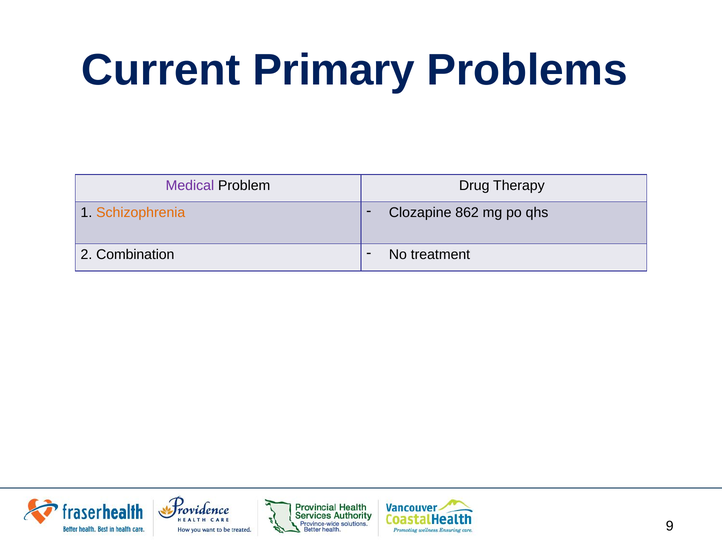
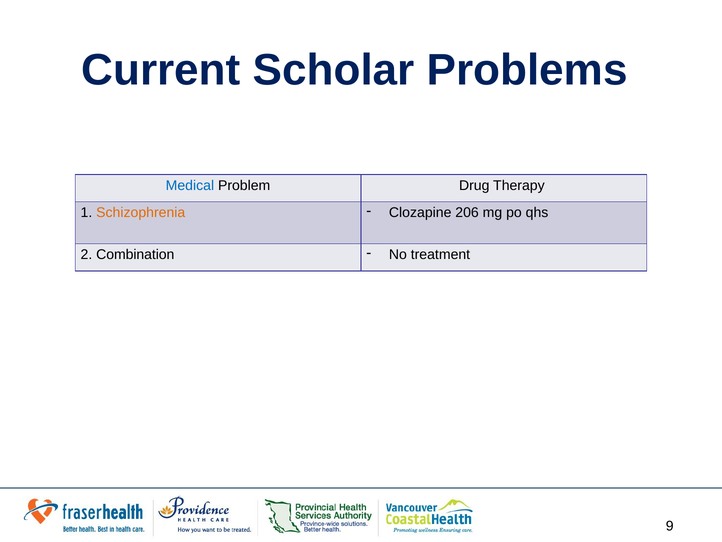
Primary: Primary -> Scholar
Medical colour: purple -> blue
862: 862 -> 206
